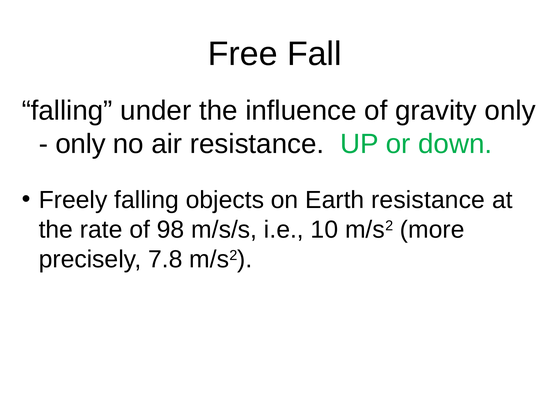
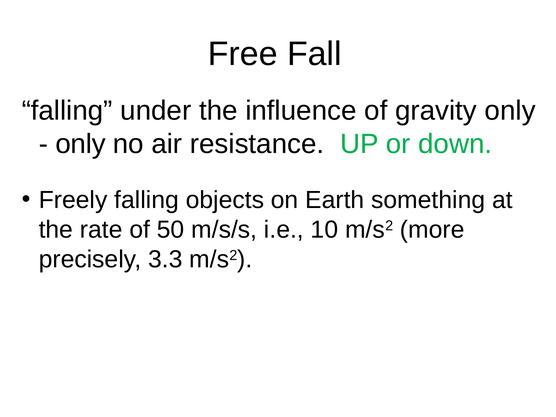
Earth resistance: resistance -> something
98: 98 -> 50
7.8: 7.8 -> 3.3
